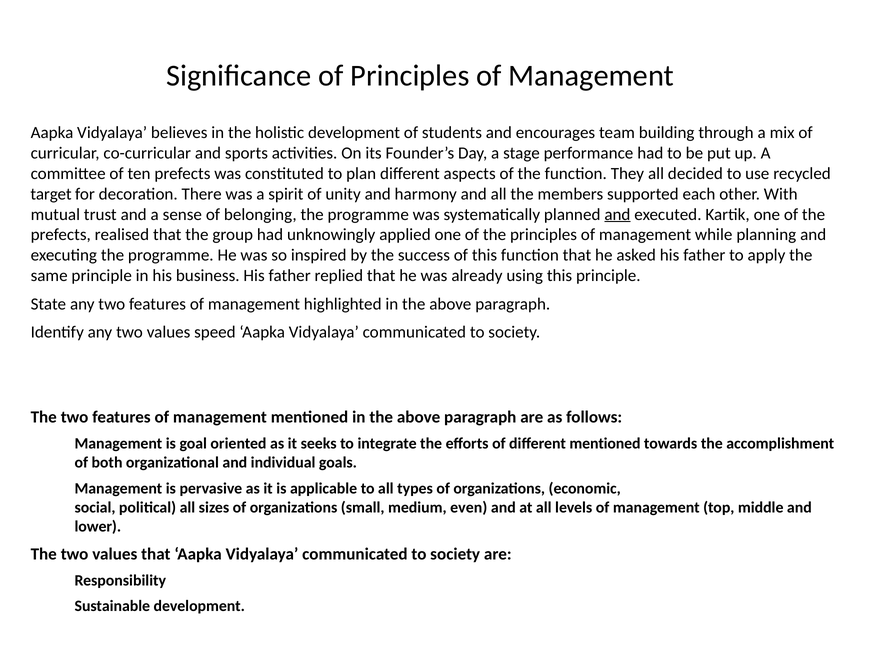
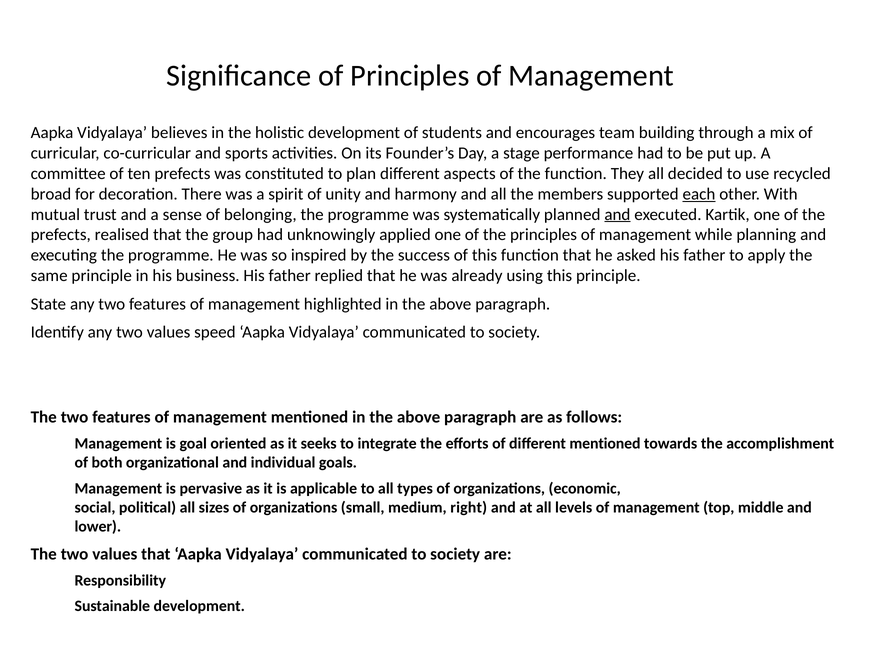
target: target -> broad
each underline: none -> present
even: even -> right
